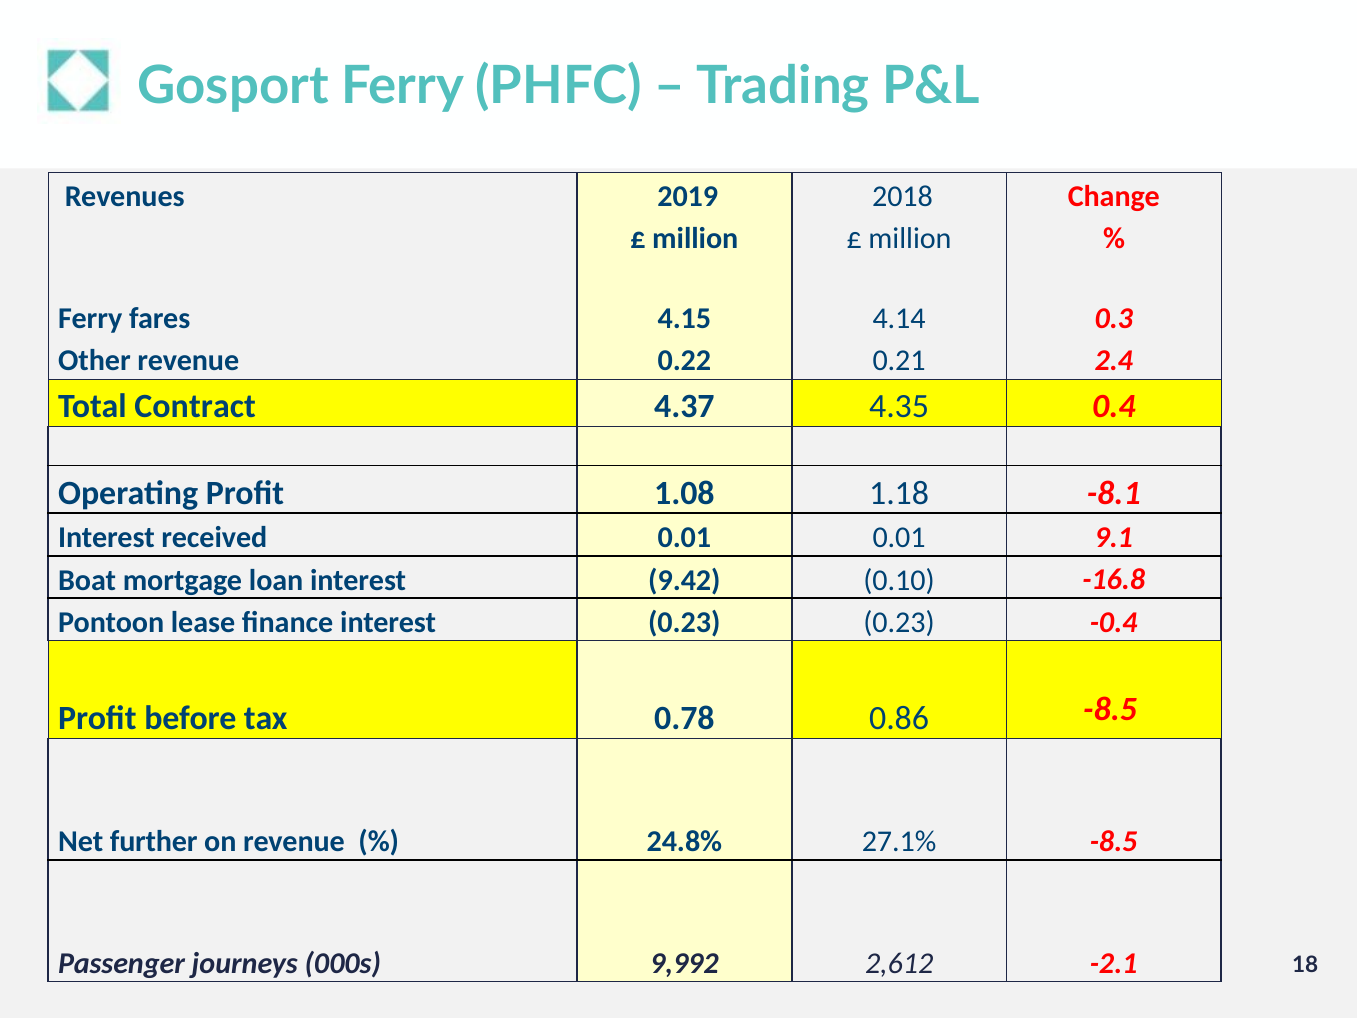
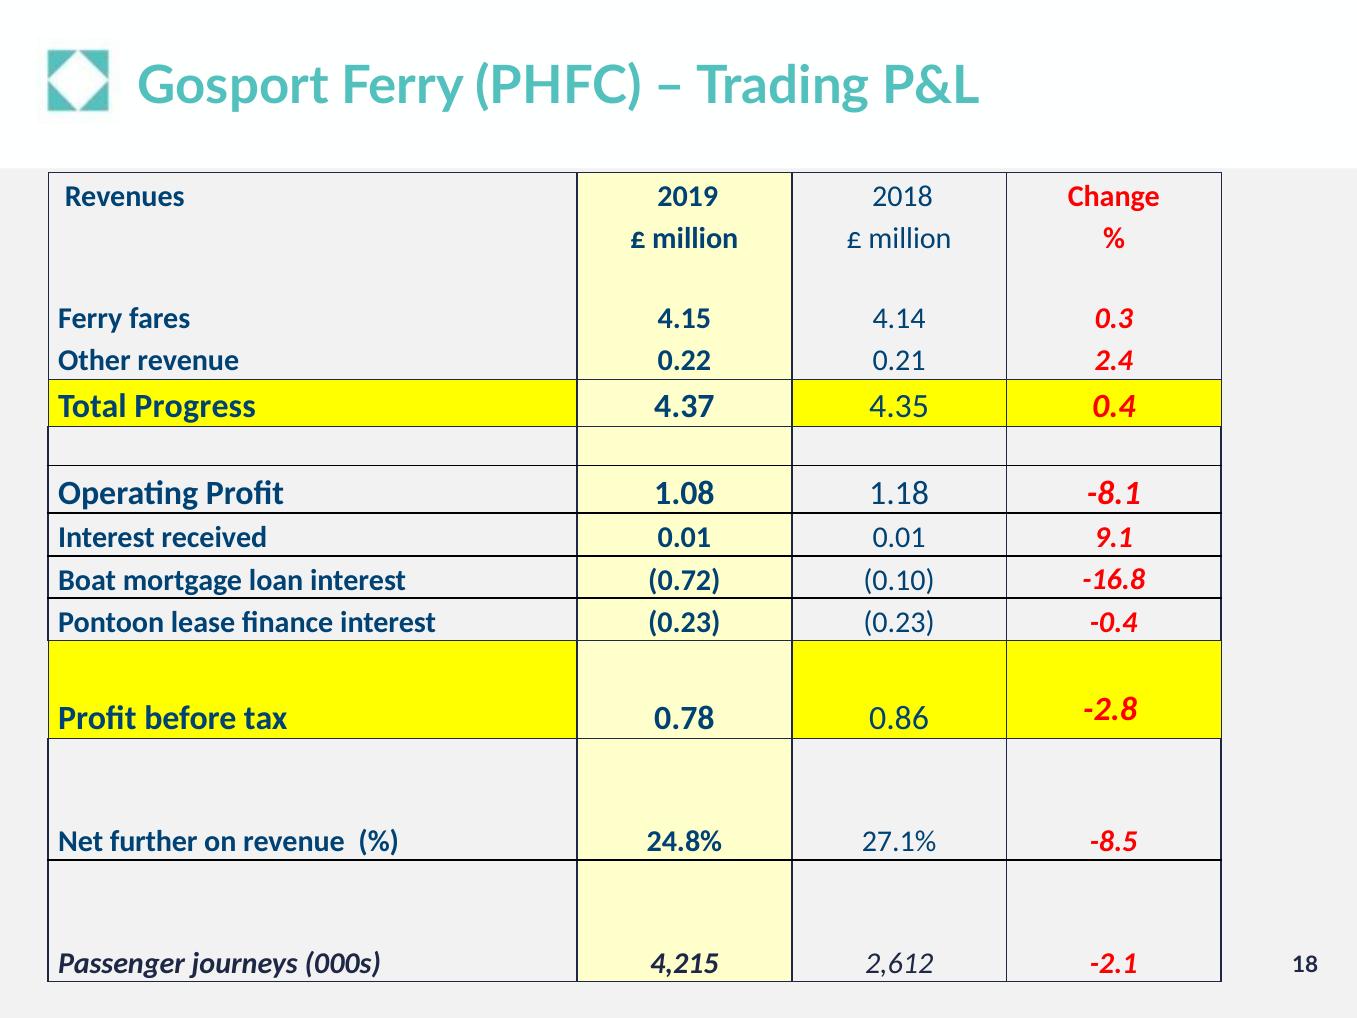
Contract: Contract -> Progress
9.42: 9.42 -> 0.72
0.86 -8.5: -8.5 -> -2.8
9,992: 9,992 -> 4,215
